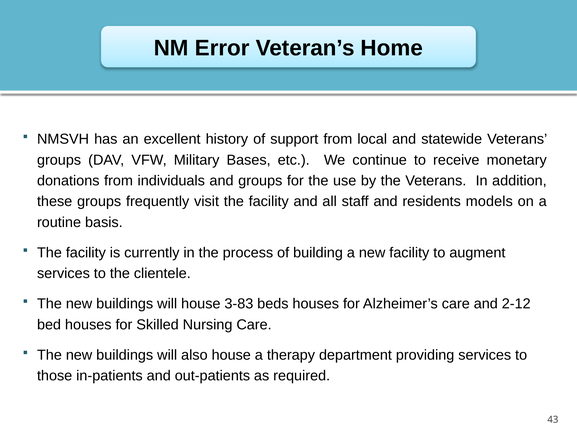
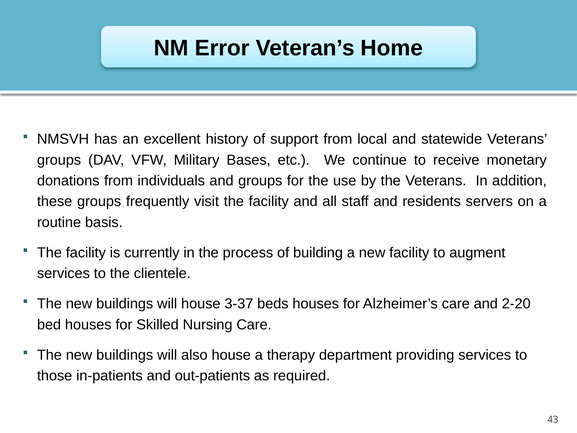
models: models -> servers
3-83: 3-83 -> 3-37
2-12: 2-12 -> 2-20
